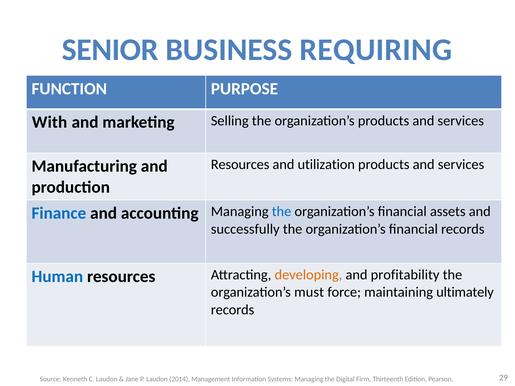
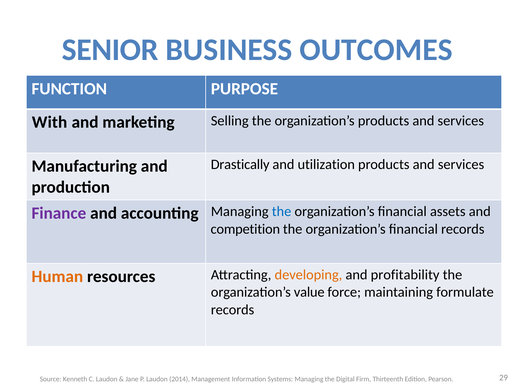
REQUIRING: REQUIRING -> OUTCOMES
Resources at (240, 165): Resources -> Drastically
Finance colour: blue -> purple
successfully: successfully -> competition
Human colour: blue -> orange
must: must -> value
ultimately: ultimately -> formulate
